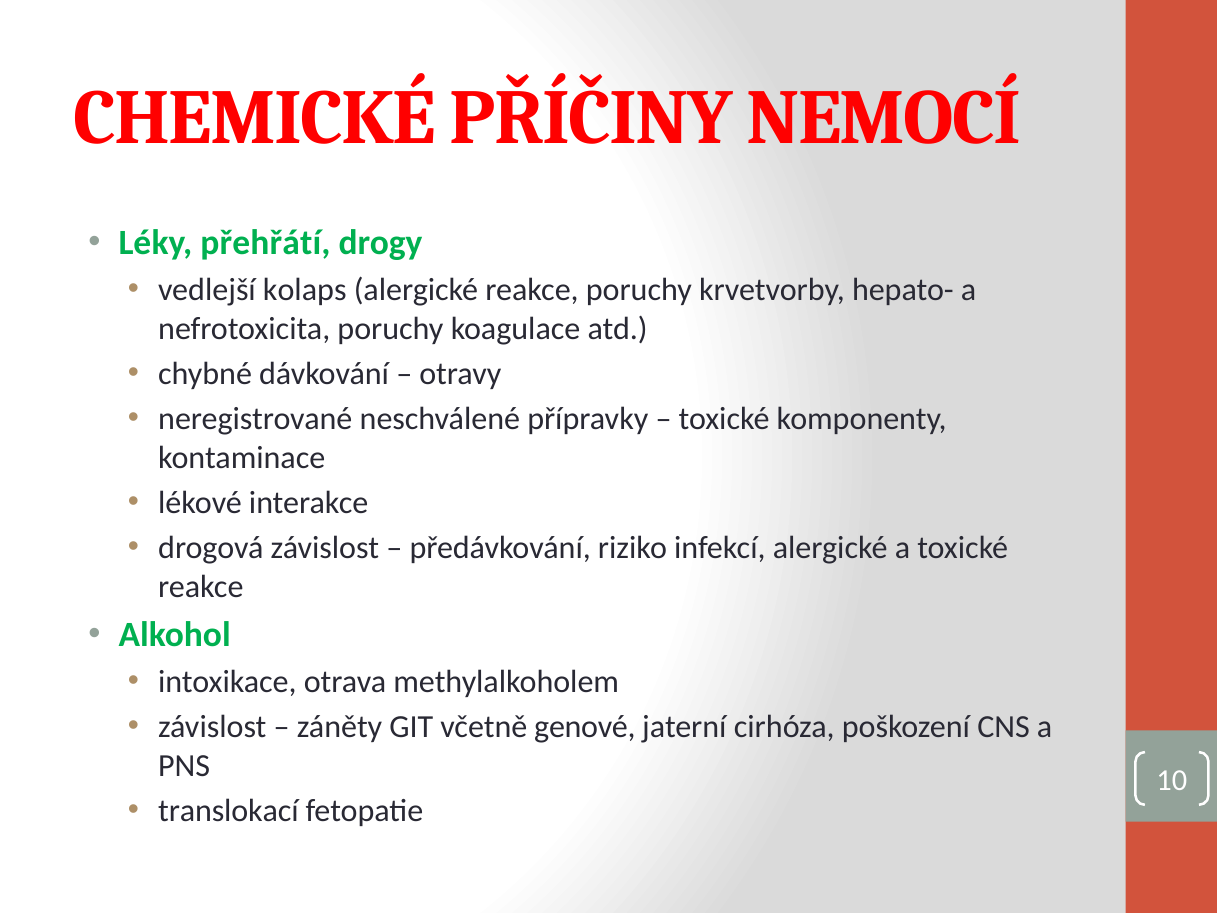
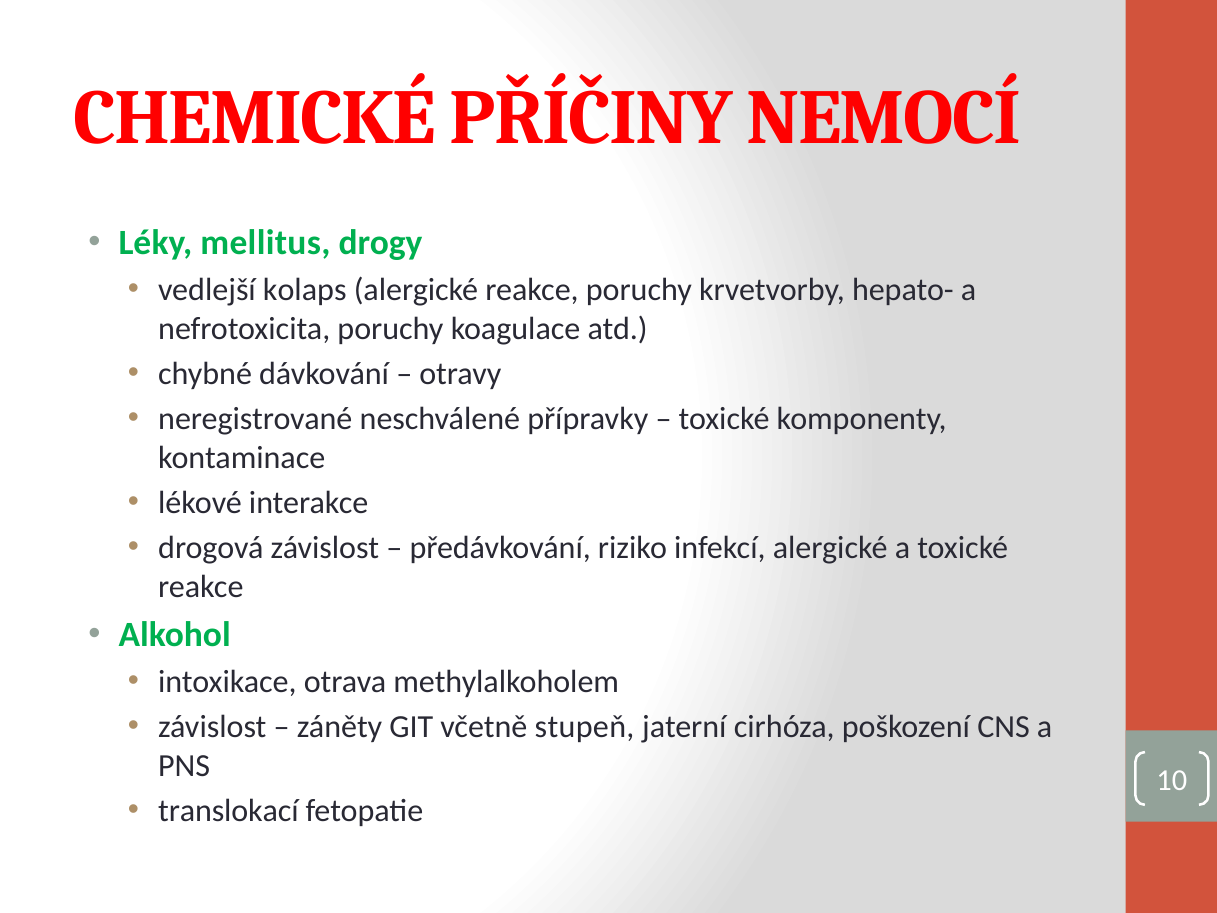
přehřátí: přehřátí -> mellitus
genové: genové -> stupeň
